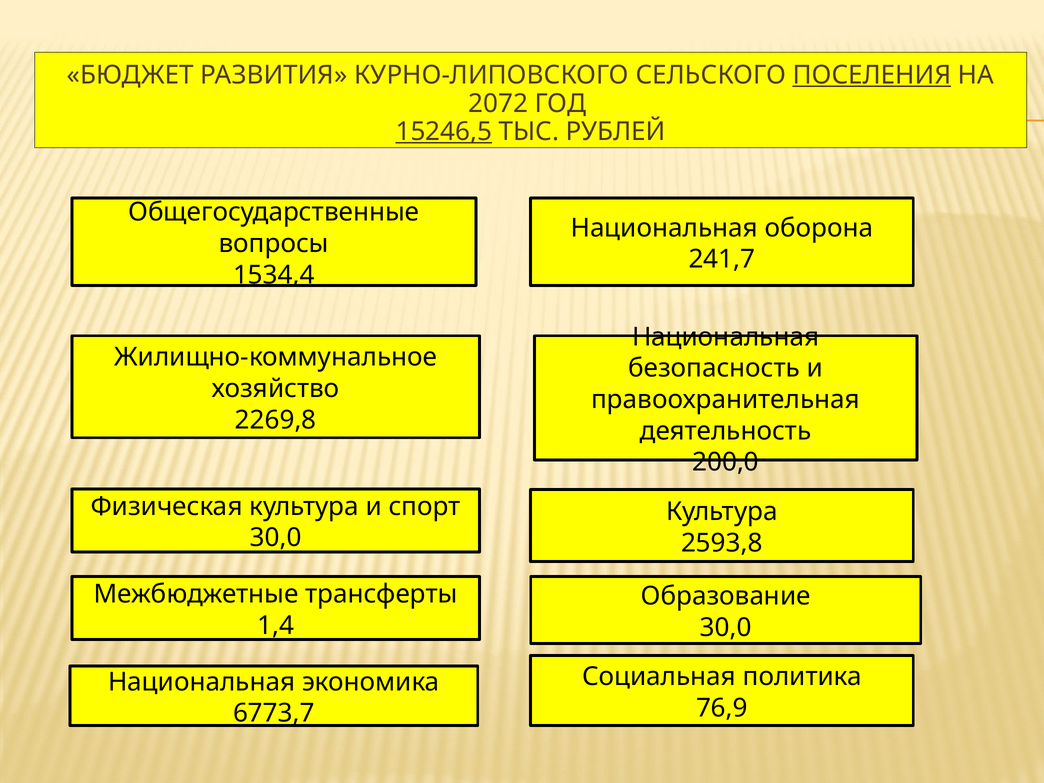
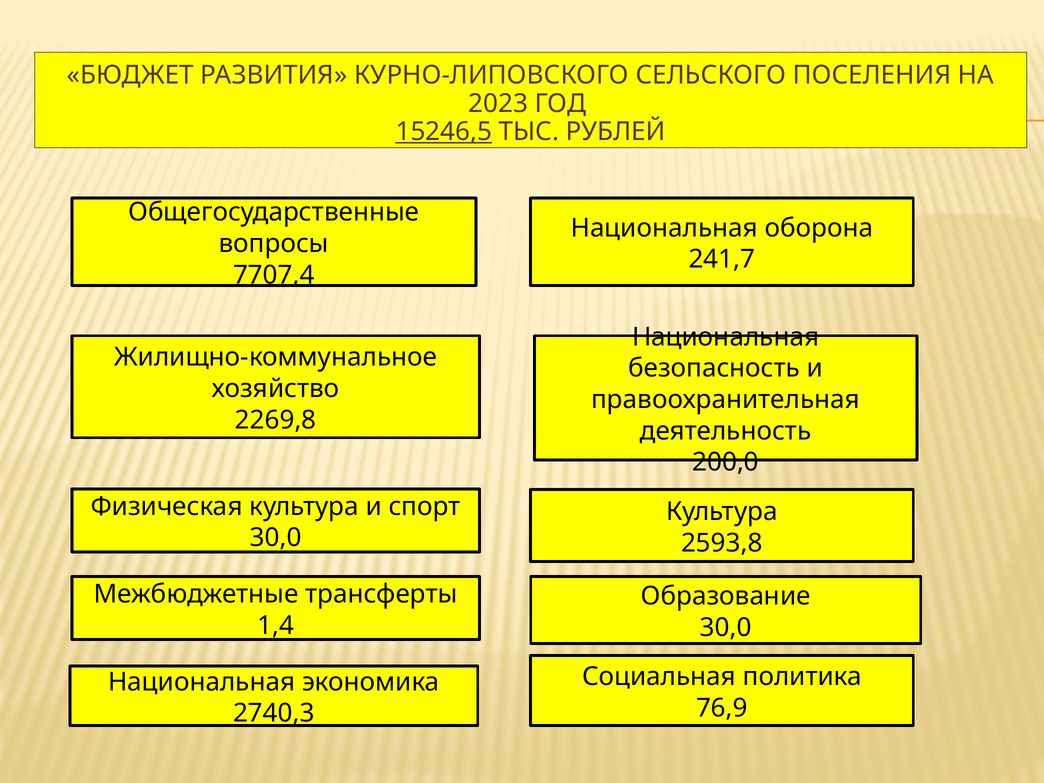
ПОСЕЛЕНИЯ underline: present -> none
2072: 2072 -> 2023
1534,4: 1534,4 -> 7707,4
6773,7: 6773,7 -> 2740,3
